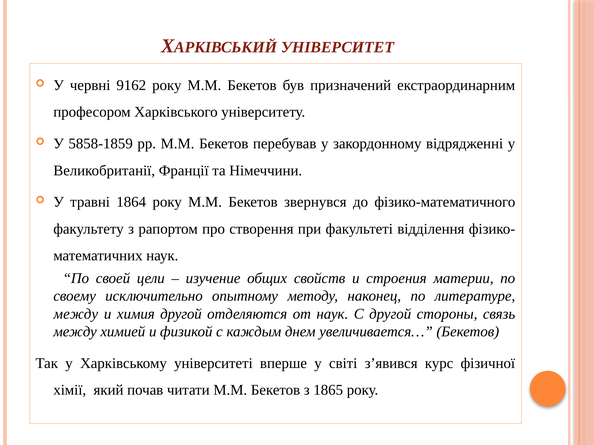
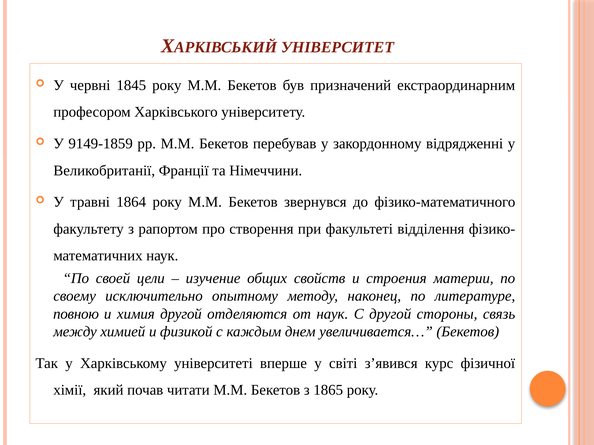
9162: 9162 -> 1845
5858-1859: 5858-1859 -> 9149-1859
между at (76, 314): между -> повною
